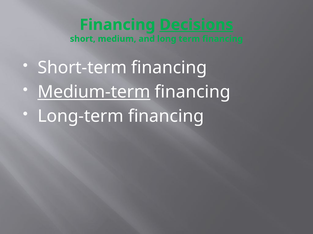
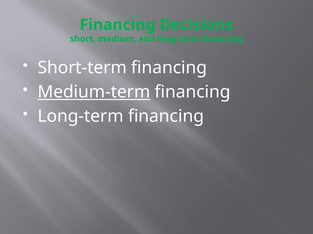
Decisions underline: present -> none
